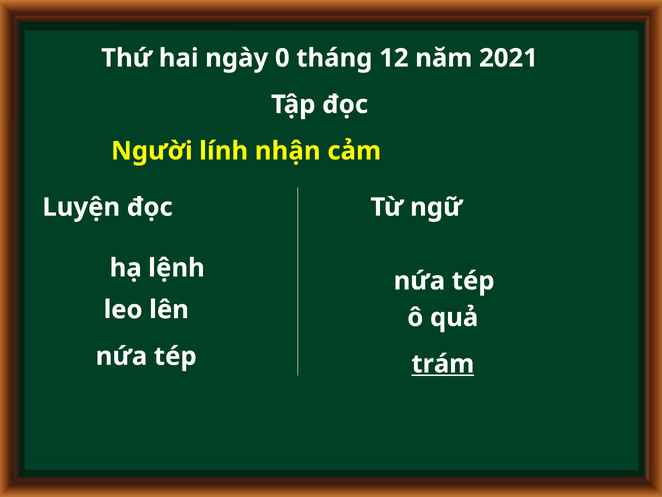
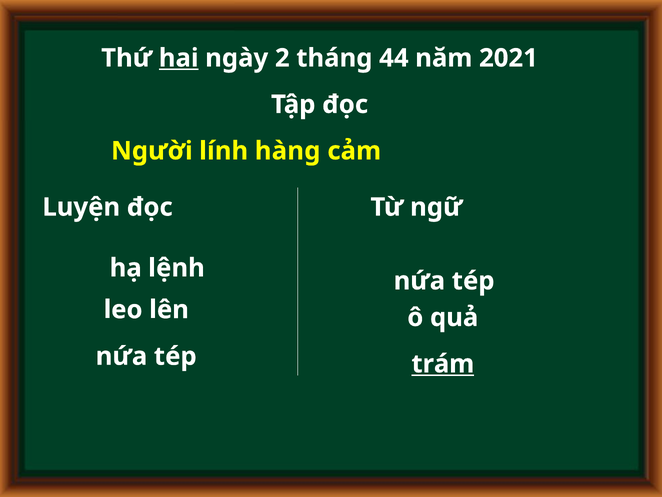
hai underline: none -> present
0: 0 -> 2
12: 12 -> 44
nhận: nhận -> hàng
